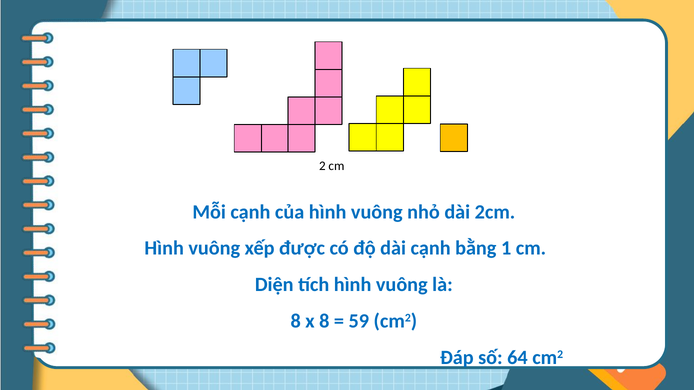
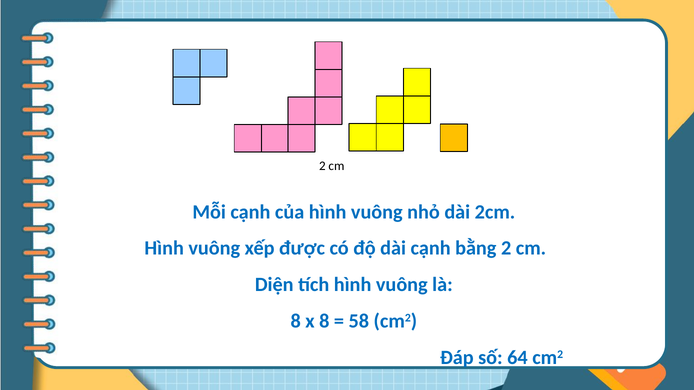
bằng 1: 1 -> 2
59: 59 -> 58
